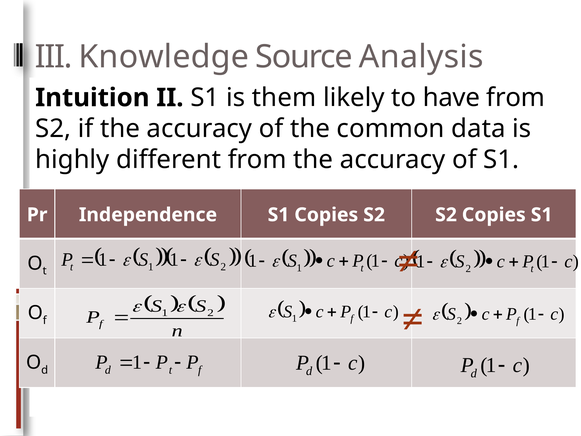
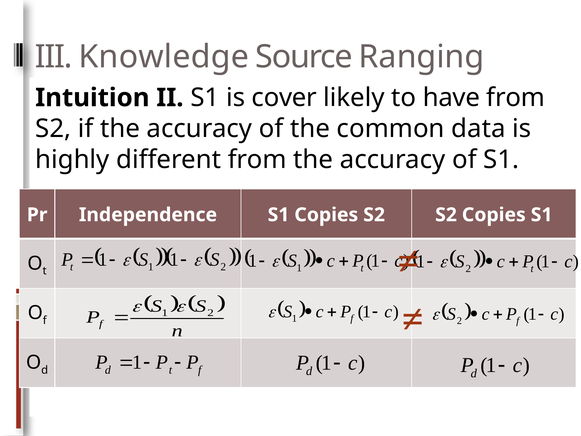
Analysis: Analysis -> Ranging
them: them -> cover
